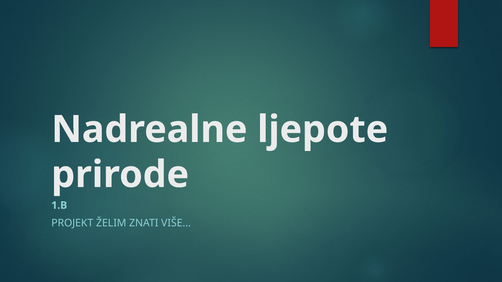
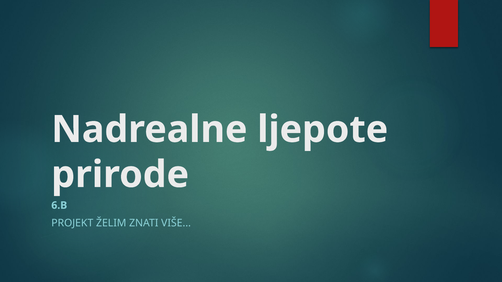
1.B: 1.B -> 6.B
